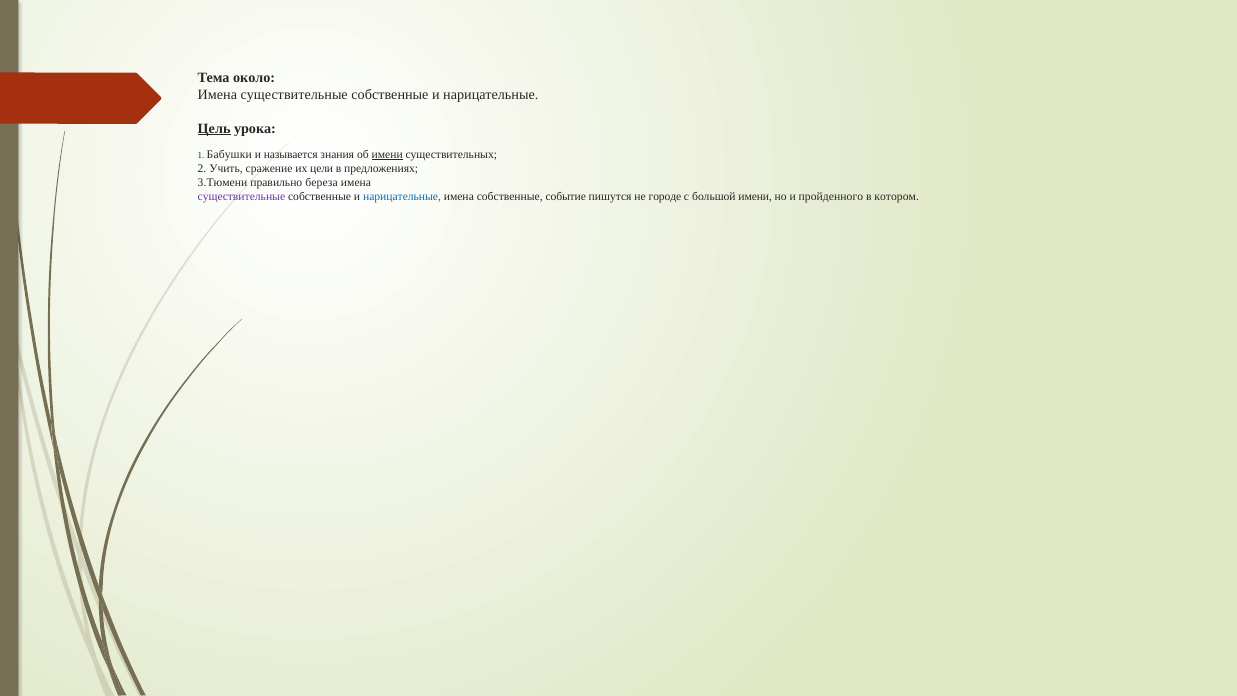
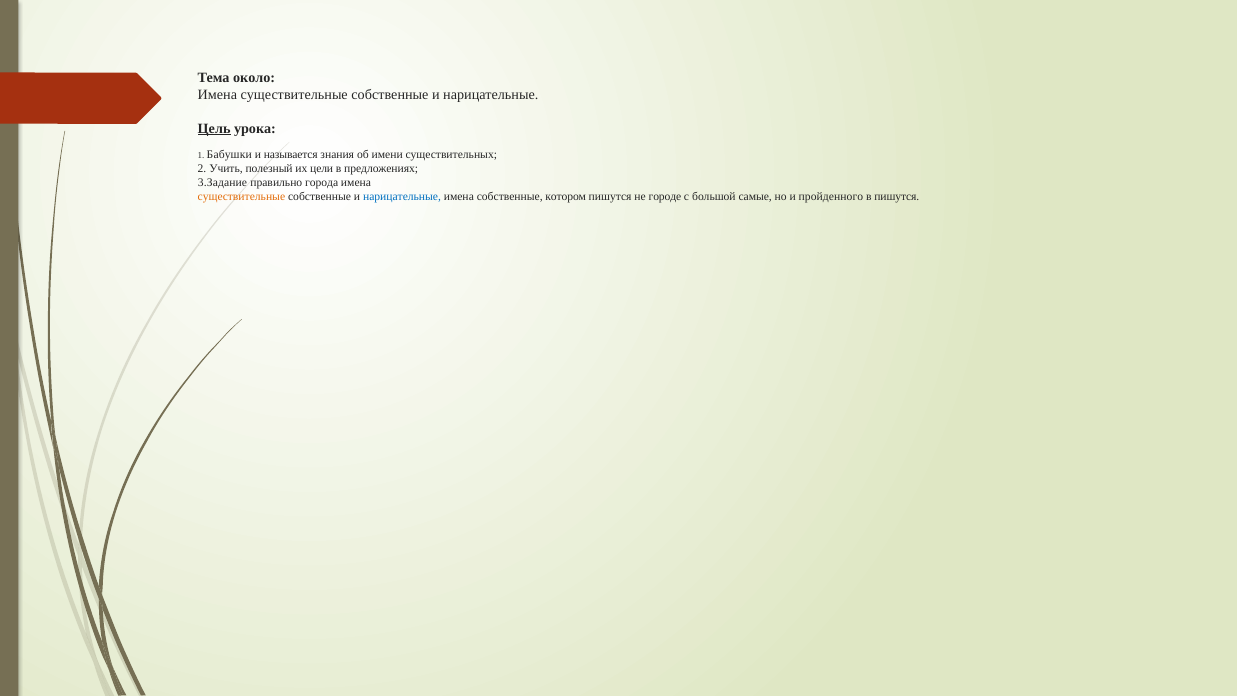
имени at (387, 155) underline: present -> none
сражение: сражение -> полезный
3.Тюмени: 3.Тюмени -> 3.Задание
береза: береза -> города
существительные at (241, 196) colour: purple -> orange
событие: событие -> котором
большой имени: имени -> самые
в котором: котором -> пишутся
